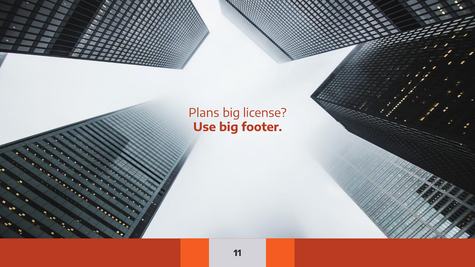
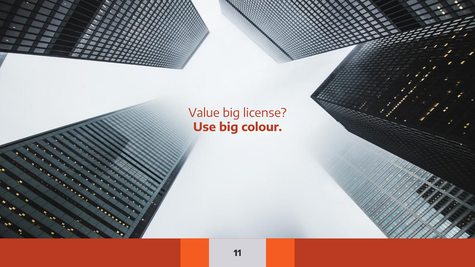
Plans: Plans -> Value
footer: footer -> colour
